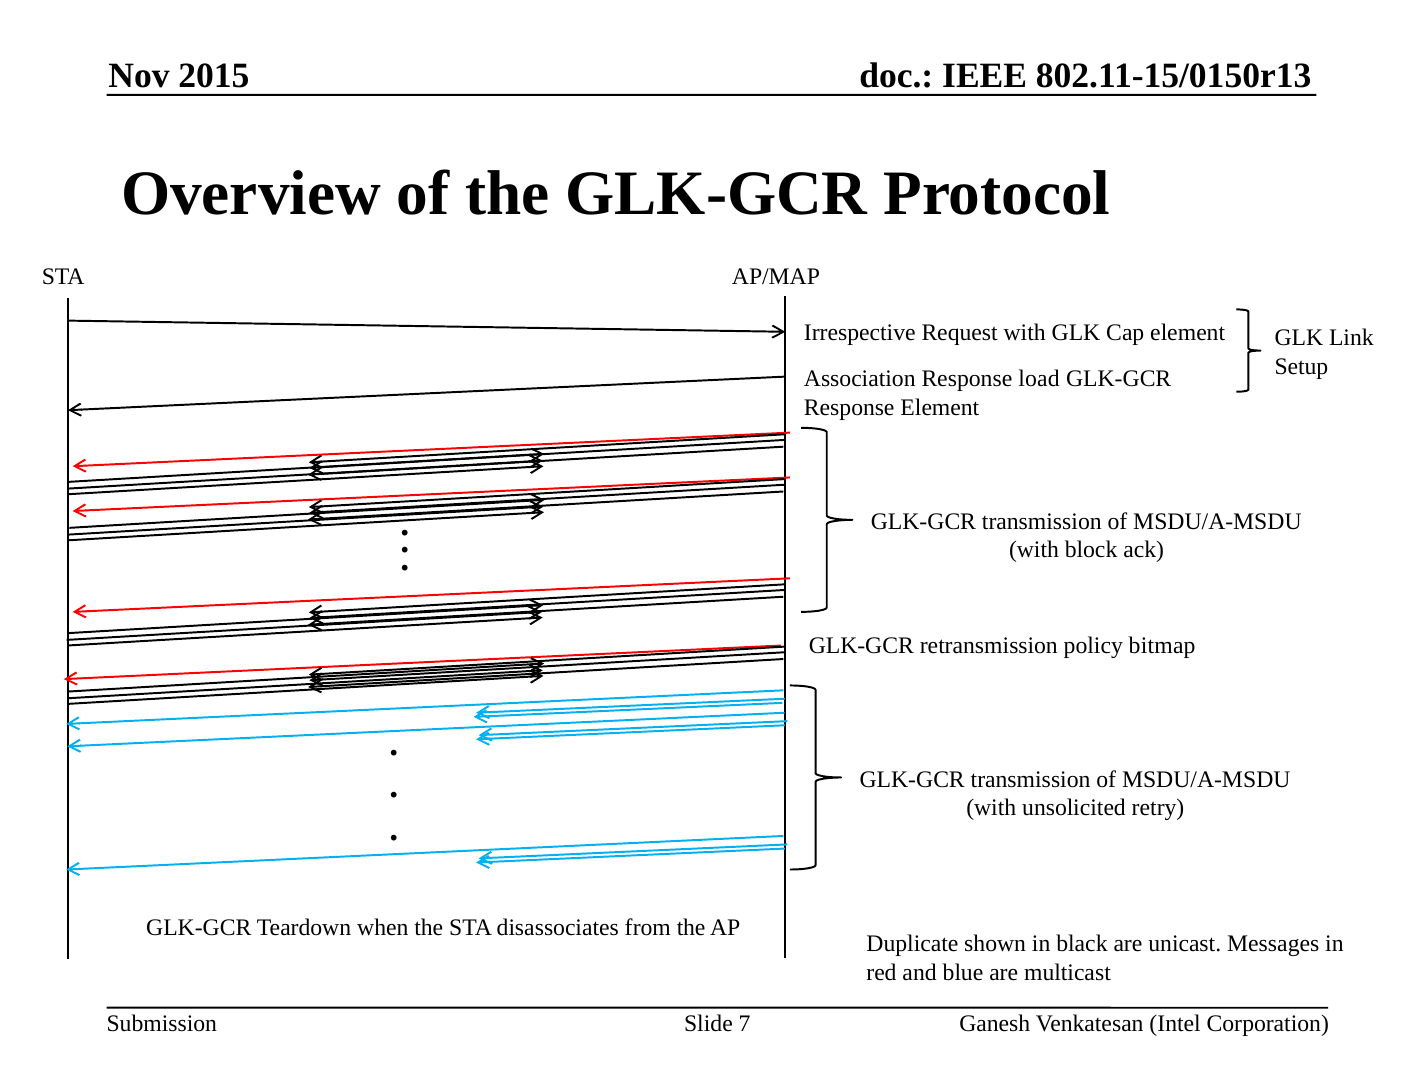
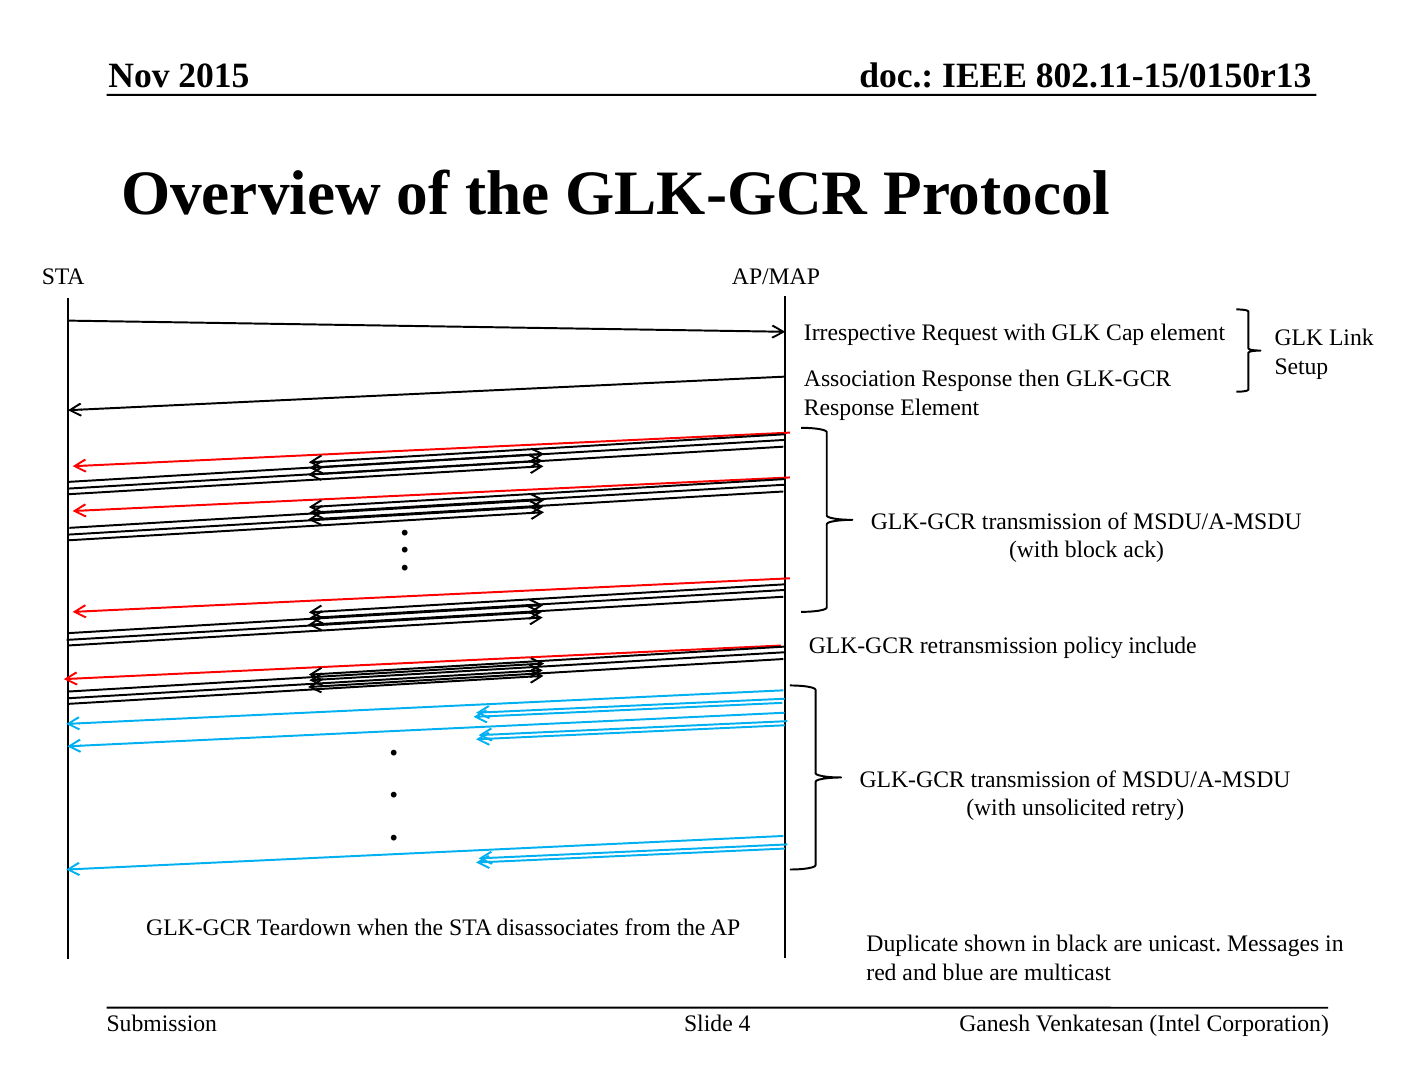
load: load -> then
bitmap: bitmap -> include
7: 7 -> 4
